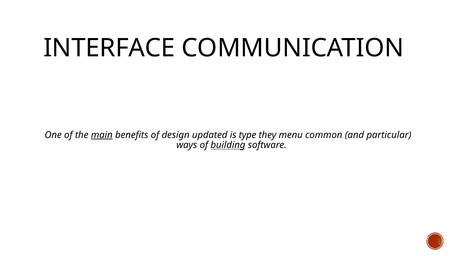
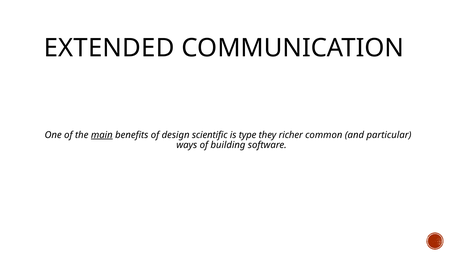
INTERFACE: INTERFACE -> EXTENDED
updated: updated -> scientific
menu: menu -> richer
building underline: present -> none
